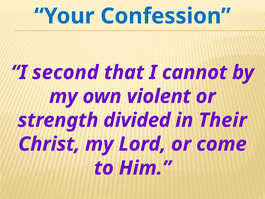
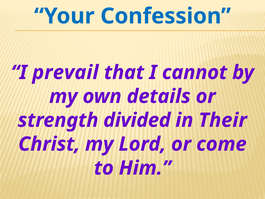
second: second -> prevail
violent: violent -> details
